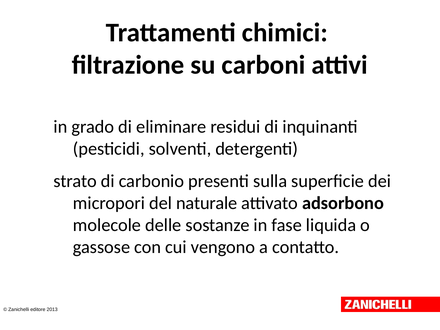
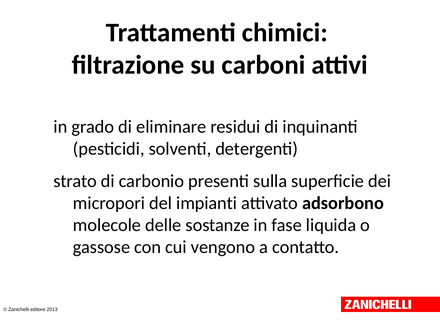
naturale: naturale -> impianti
